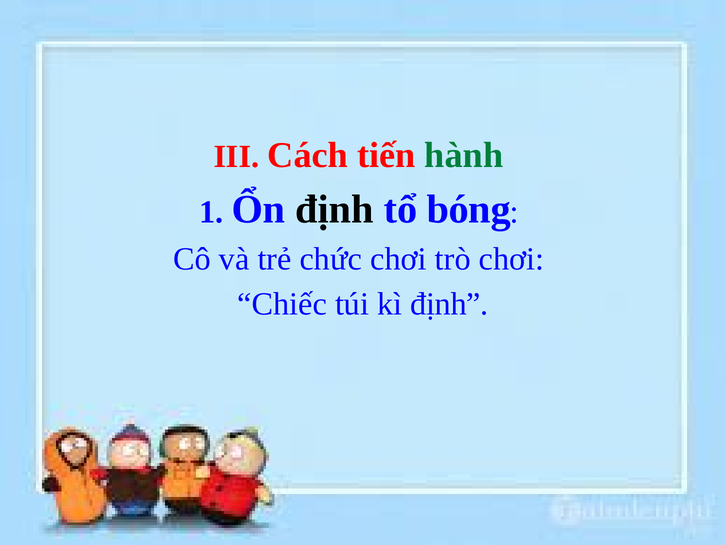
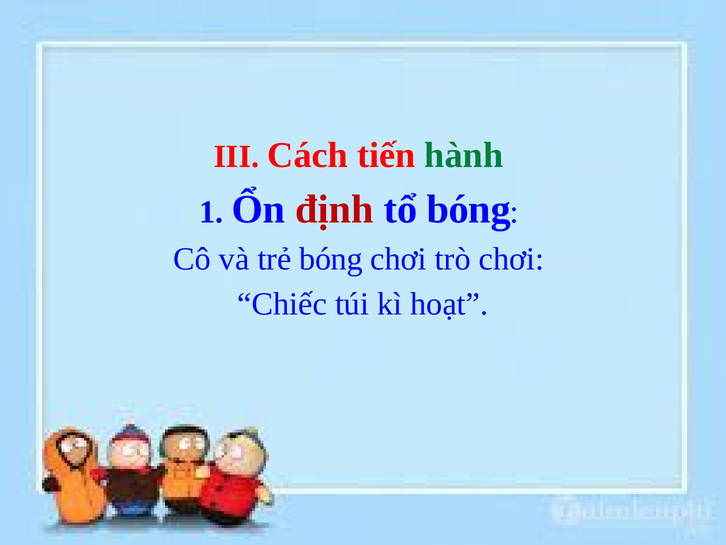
định at (335, 209) colour: black -> red
trẻ chức: chức -> bóng
kì định: định -> hoạt
